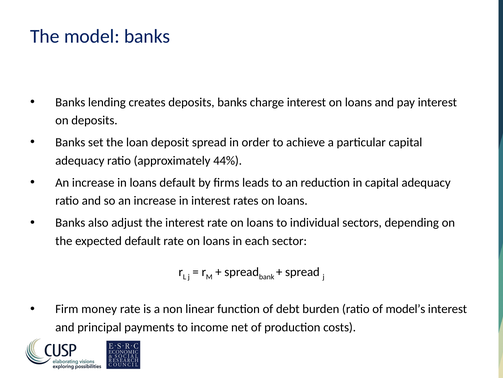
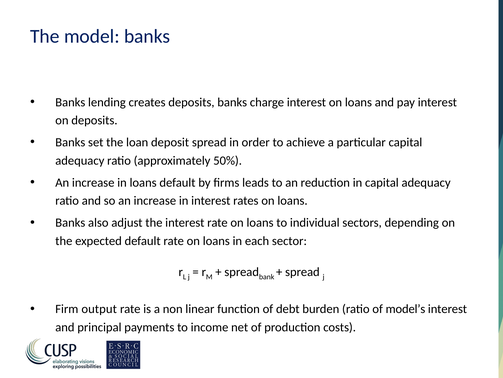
44%: 44% -> 50%
money: money -> output
